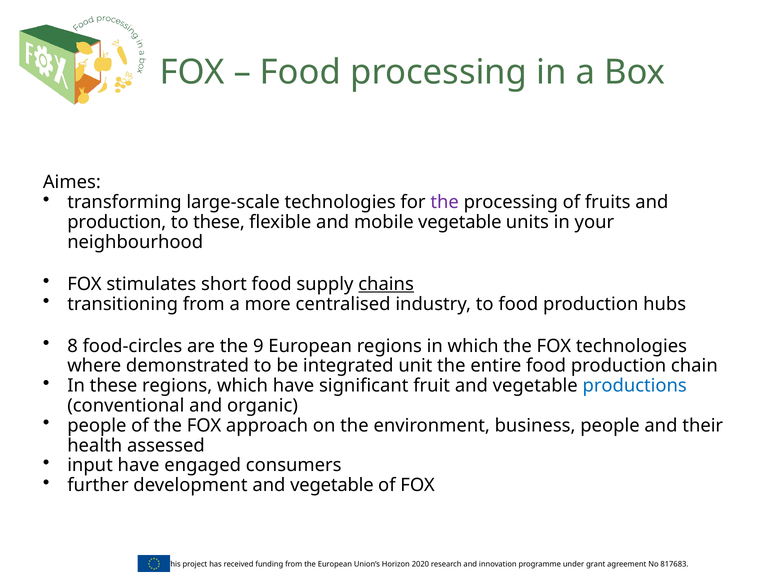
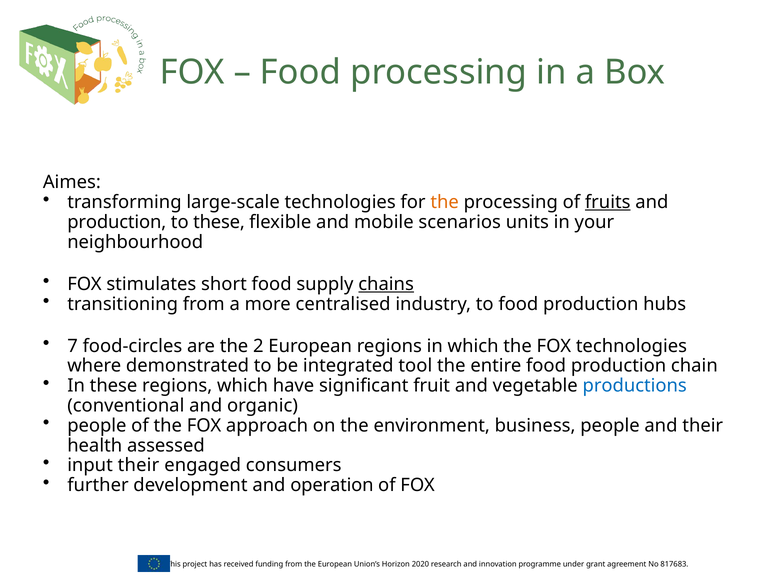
the at (445, 202) colour: purple -> orange
fruits underline: none -> present
mobile vegetable: vegetable -> scenarios
8: 8 -> 7
9: 9 -> 2
unit: unit -> tool
input have: have -> their
development and vegetable: vegetable -> operation
